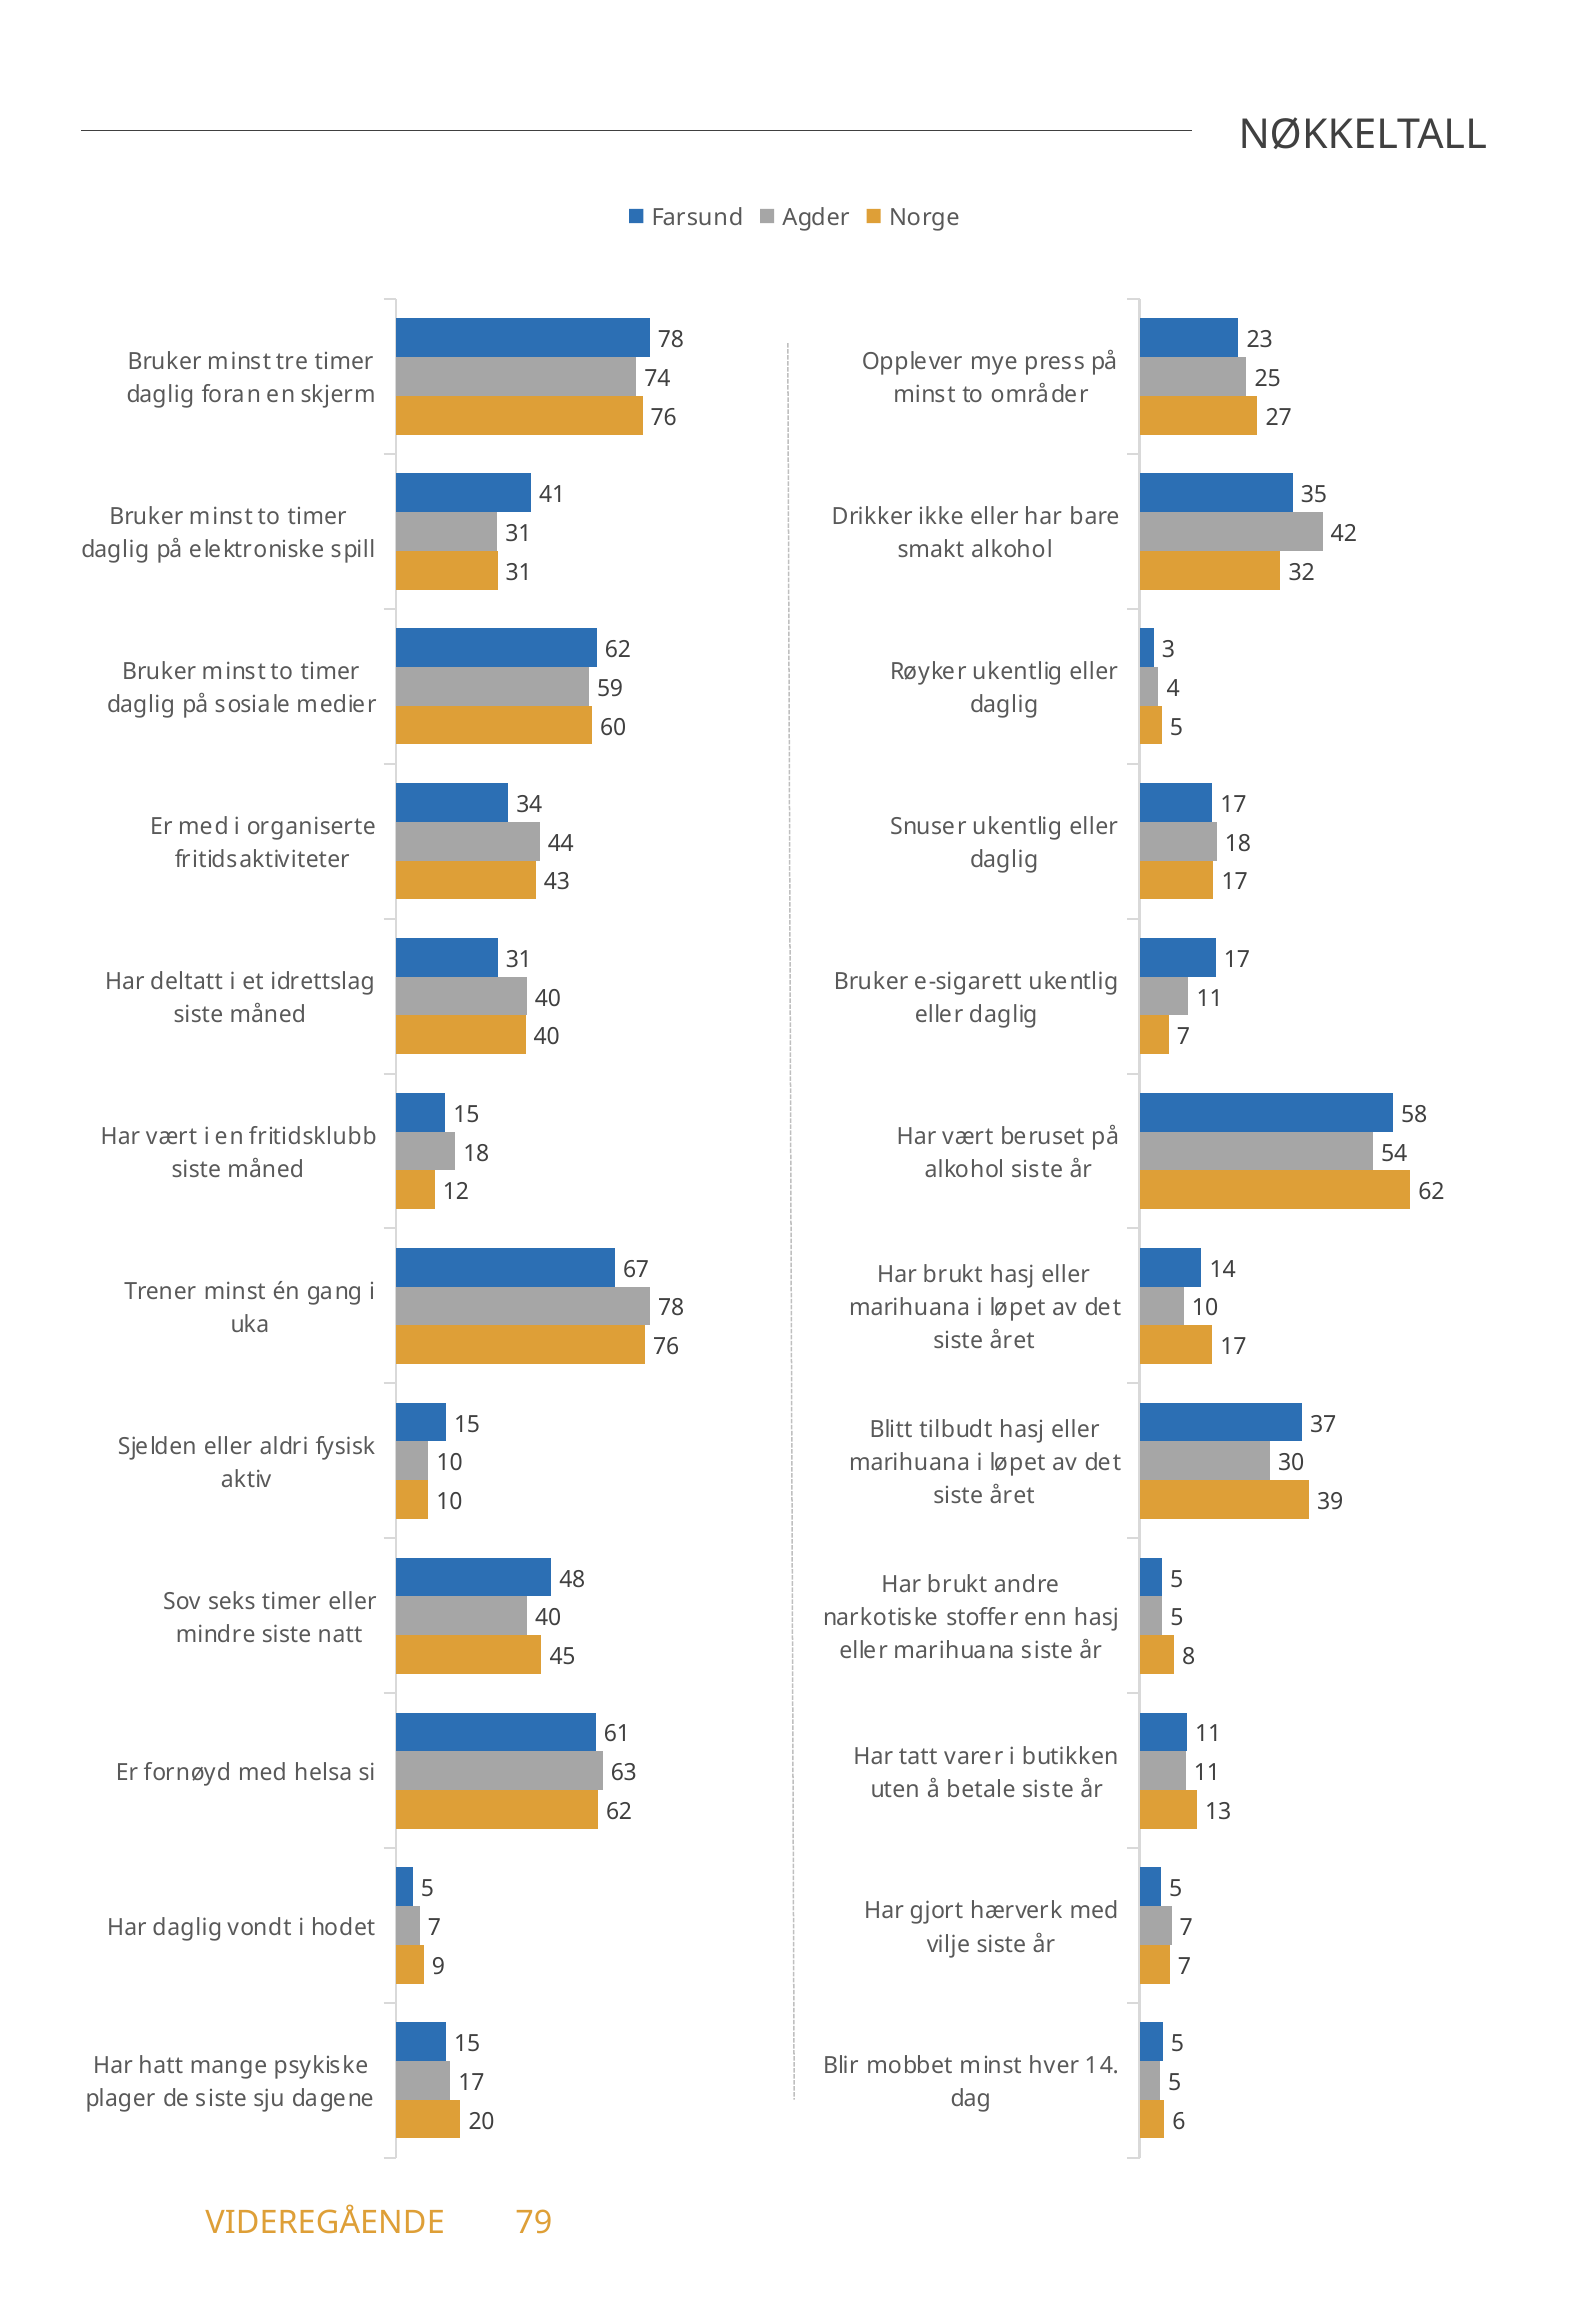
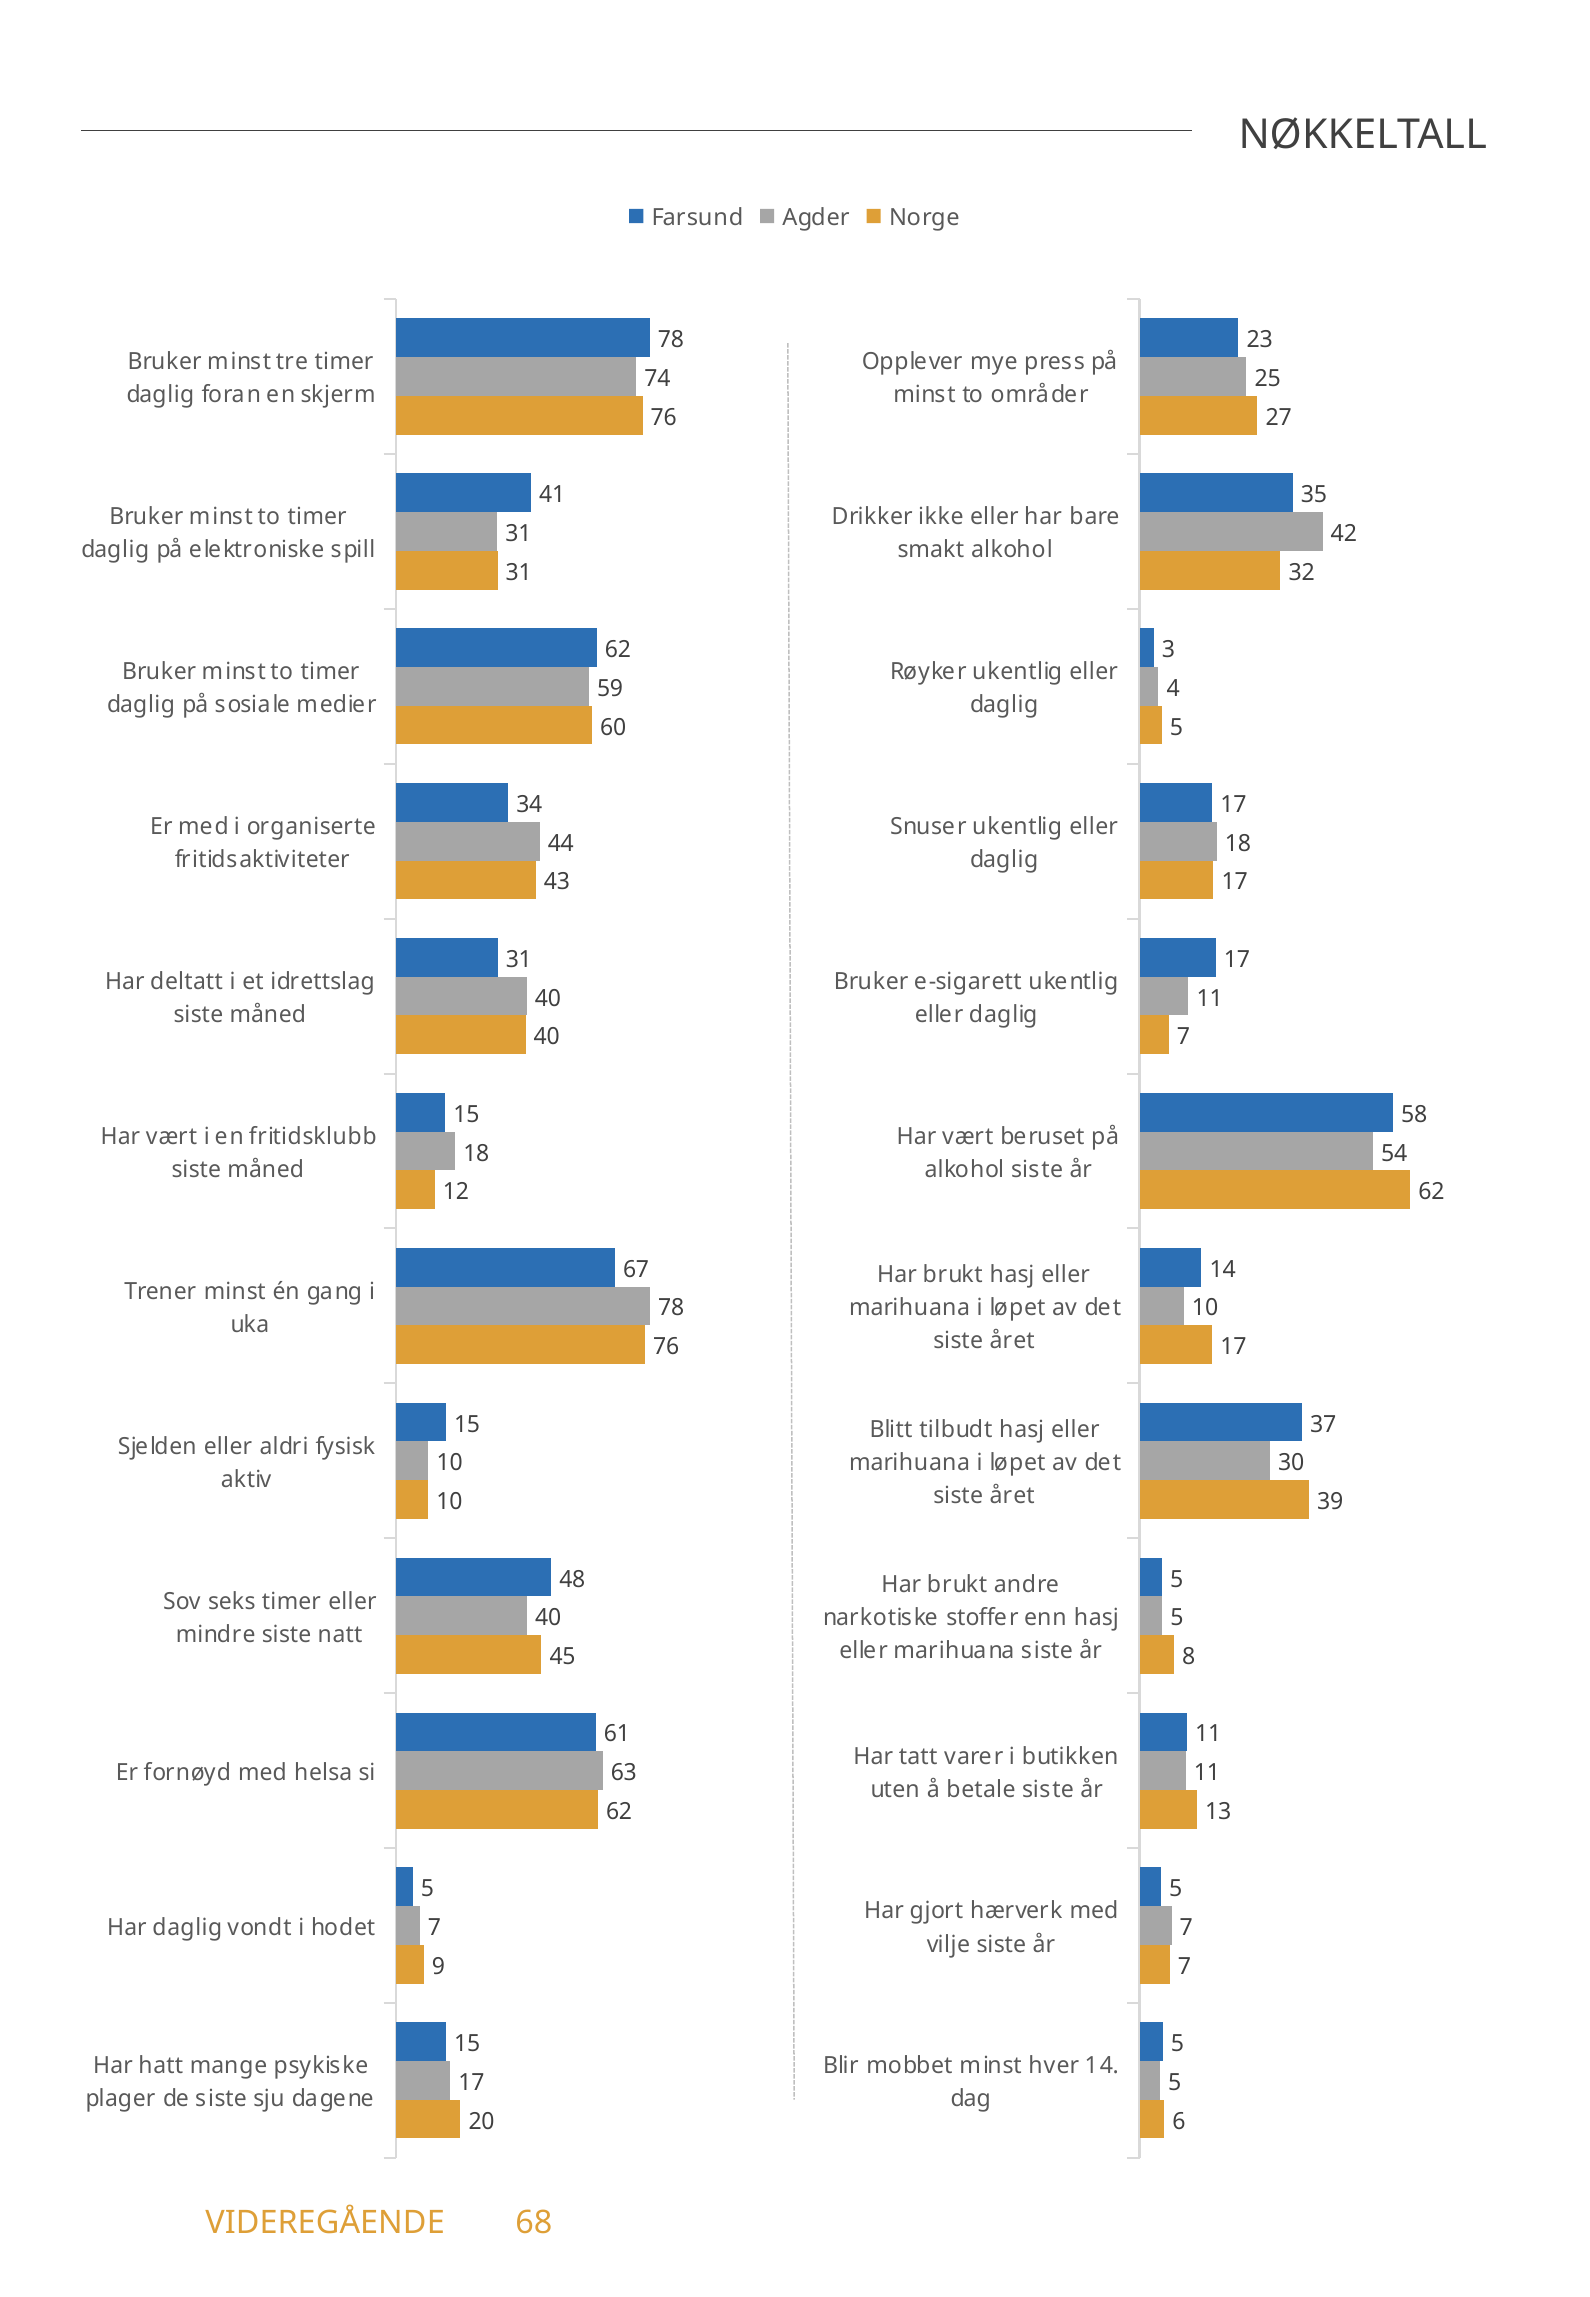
79: 79 -> 68
